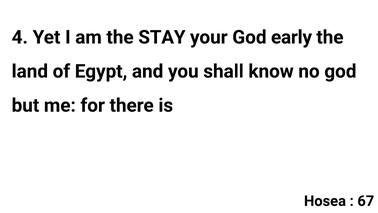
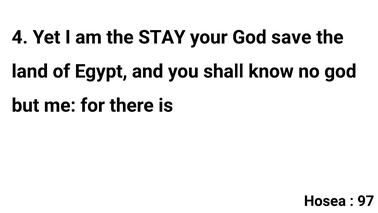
early: early -> save
67: 67 -> 97
